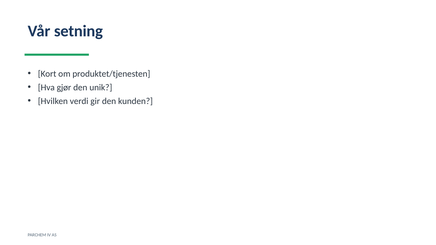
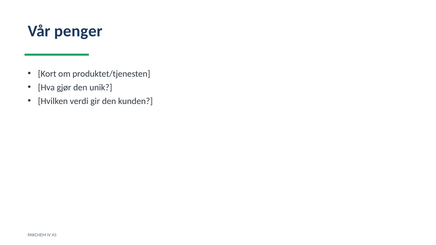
setning: setning -> penger
